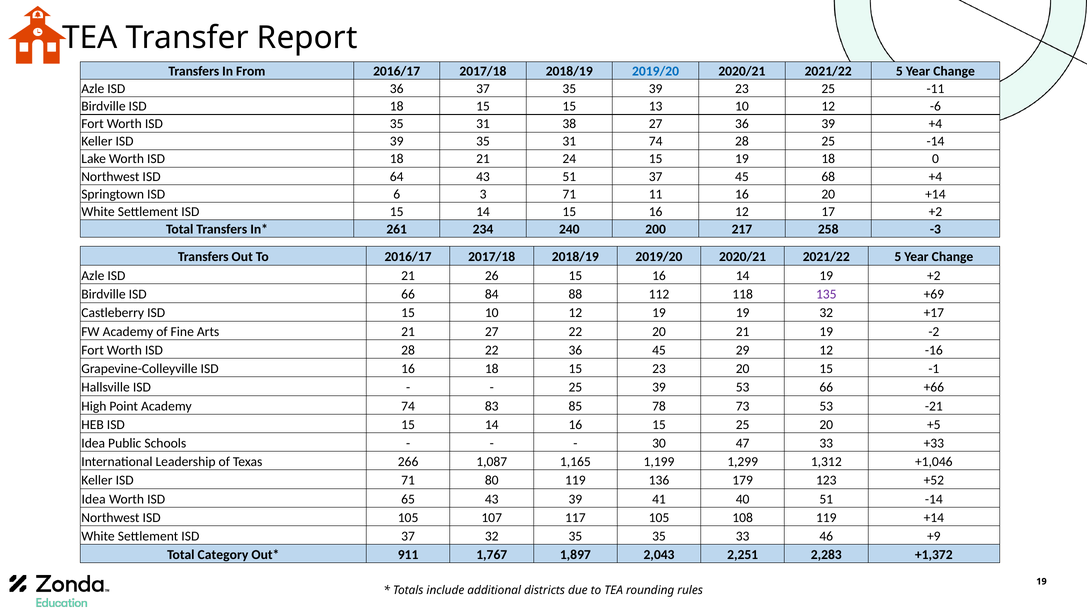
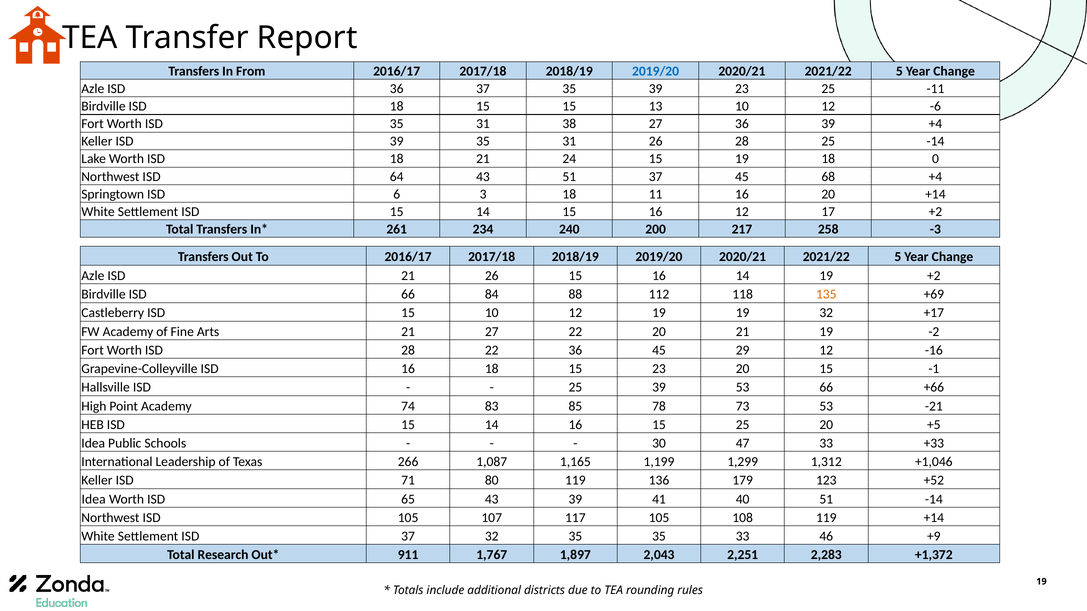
31 74: 74 -> 26
3 71: 71 -> 18
135 colour: purple -> orange
Category: Category -> Research
